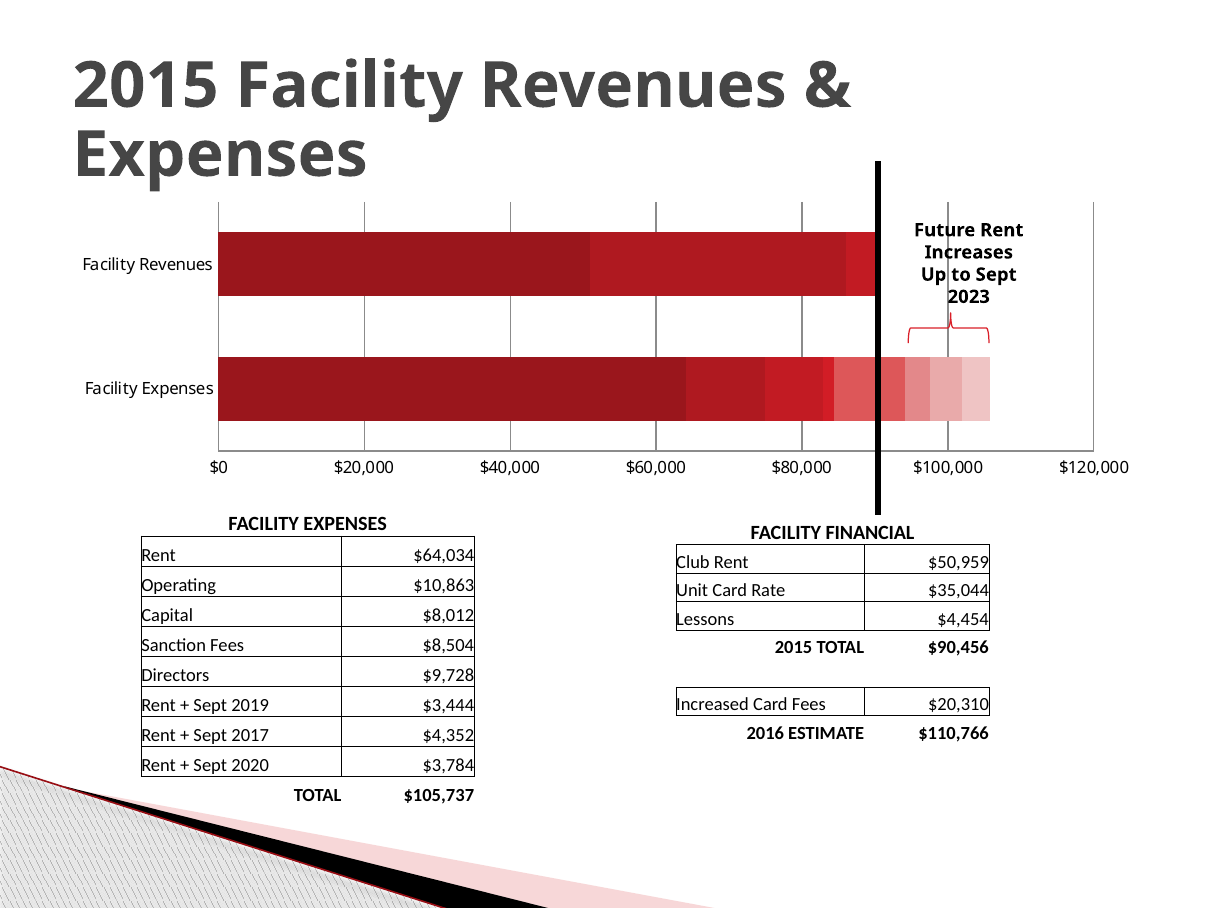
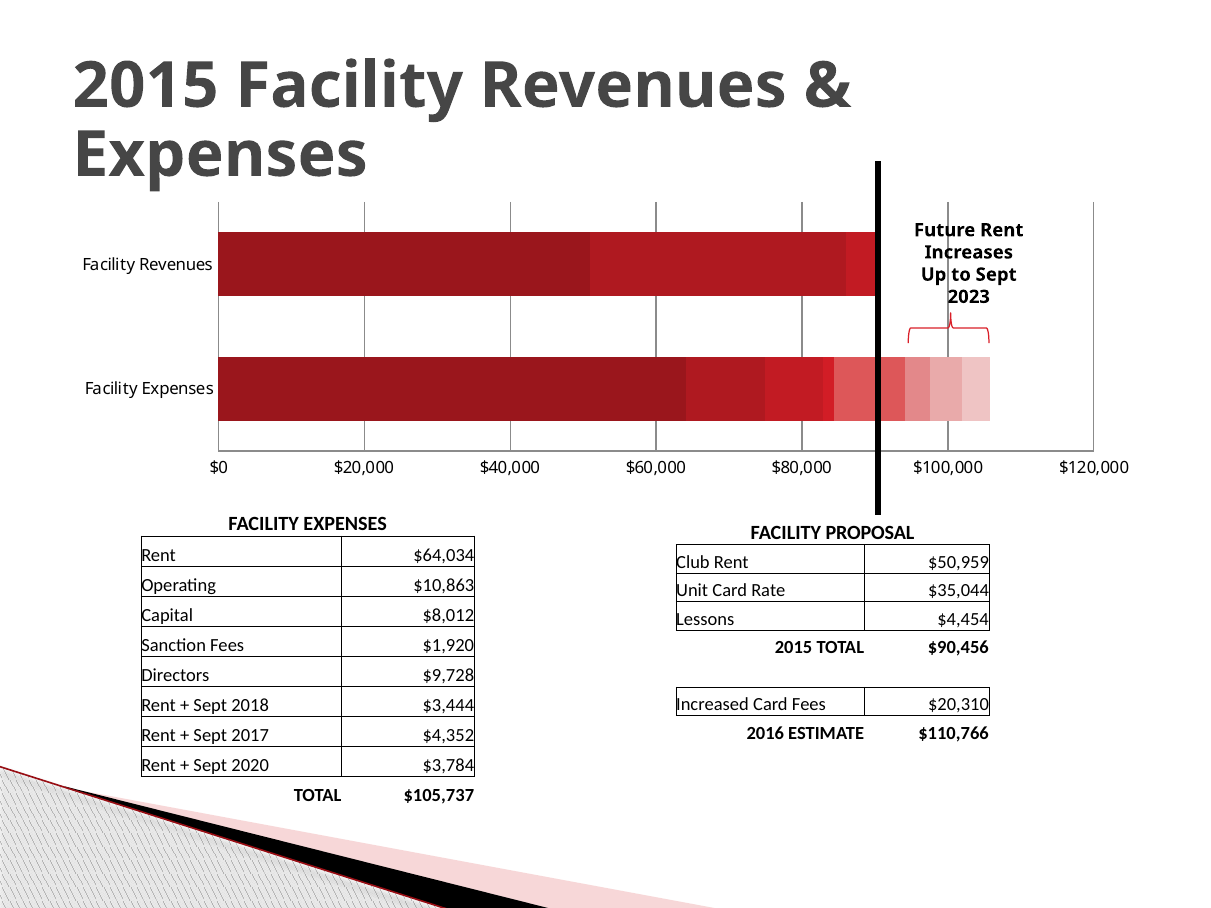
FINANCIAL: FINANCIAL -> PROPOSAL
$8,504: $8,504 -> $1,920
2019: 2019 -> 2018
